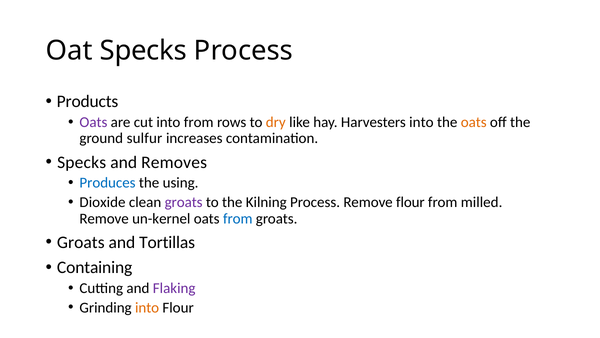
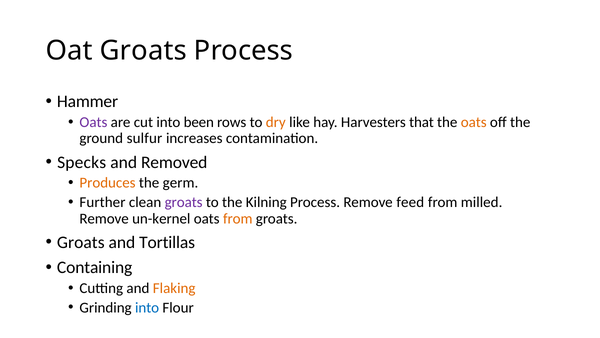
Oat Specks: Specks -> Groats
Products: Products -> Hammer
into from: from -> been
Harvesters into: into -> that
Removes: Removes -> Removed
Produces colour: blue -> orange
using: using -> germ
Dioxide: Dioxide -> Further
Remove flour: flour -> feed
from at (238, 218) colour: blue -> orange
Flaking colour: purple -> orange
into at (147, 307) colour: orange -> blue
